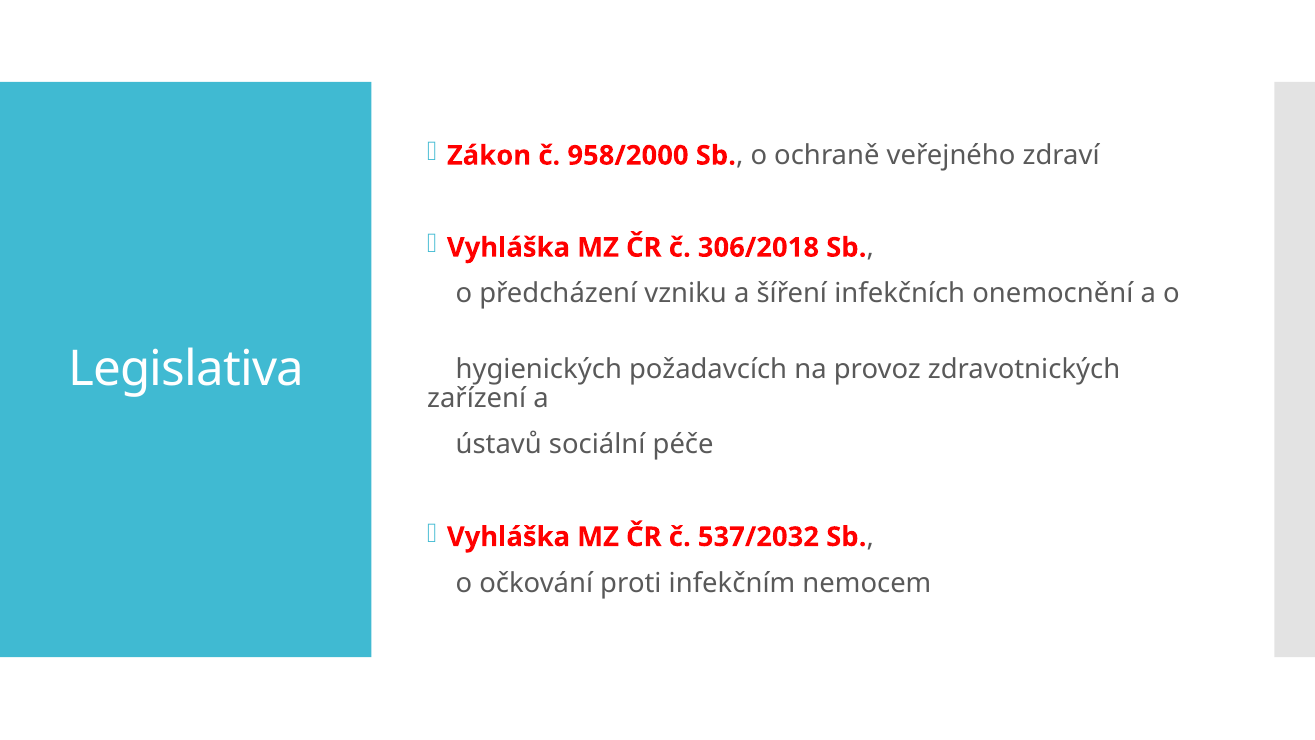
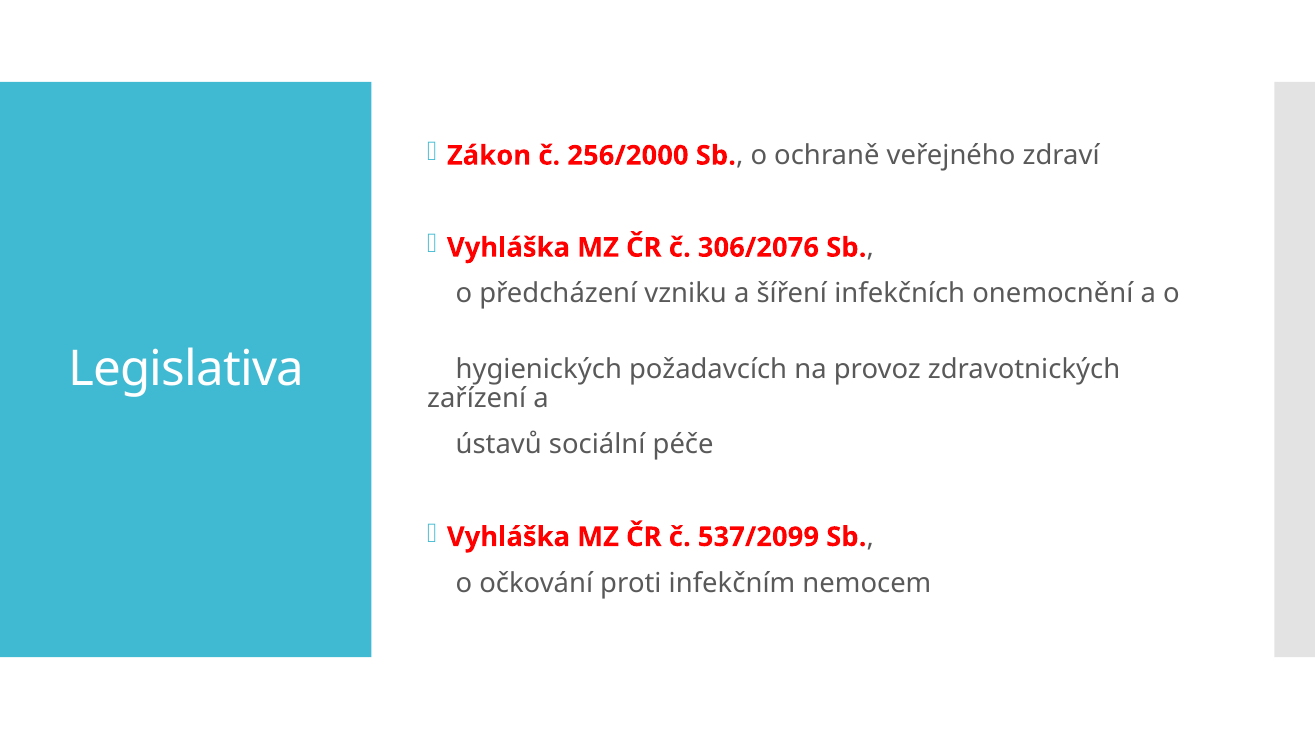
958/2000: 958/2000 -> 256/2000
306/2018: 306/2018 -> 306/2076
537/2032: 537/2032 -> 537/2099
